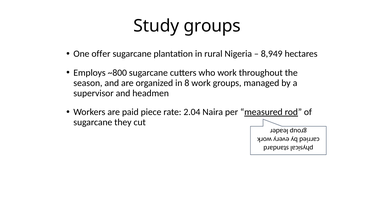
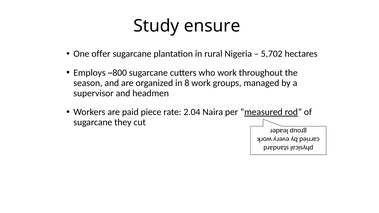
Study groups: groups -> ensure
8,949: 8,949 -> 5,702
